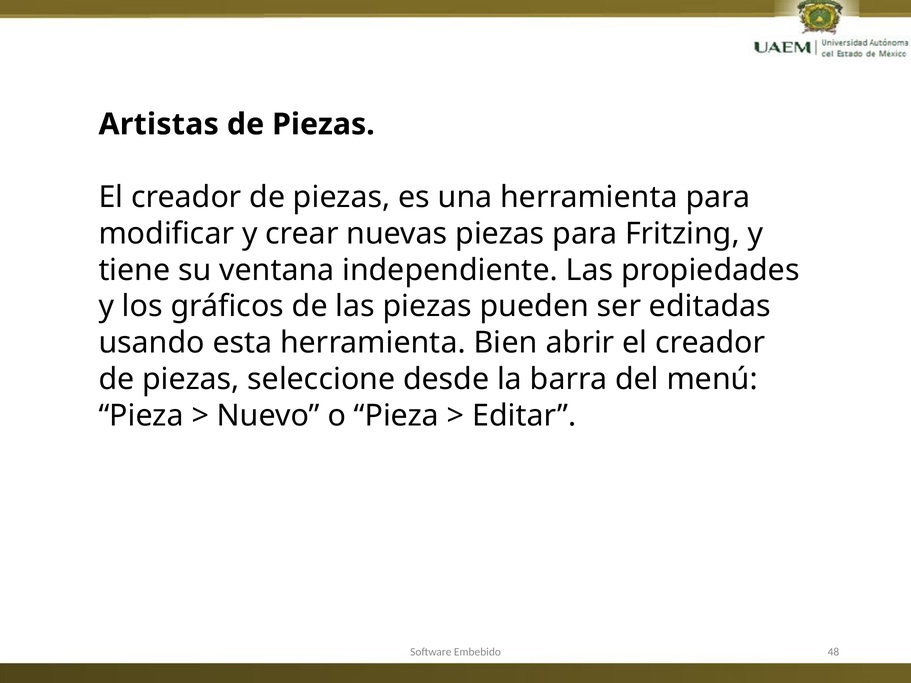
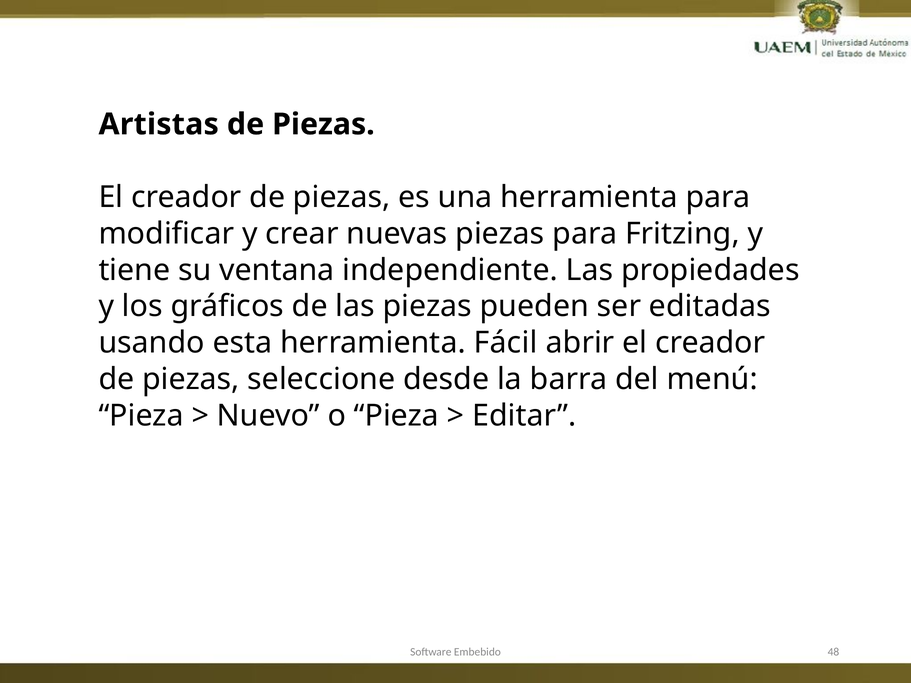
Bien: Bien -> Fácil
